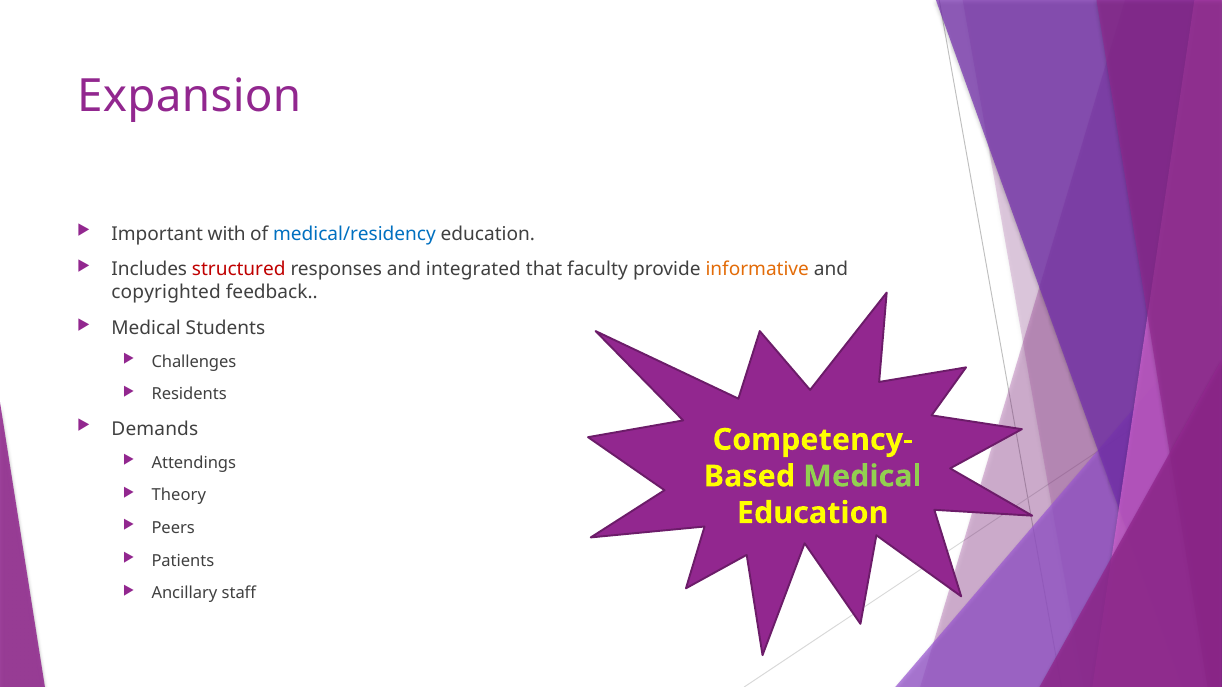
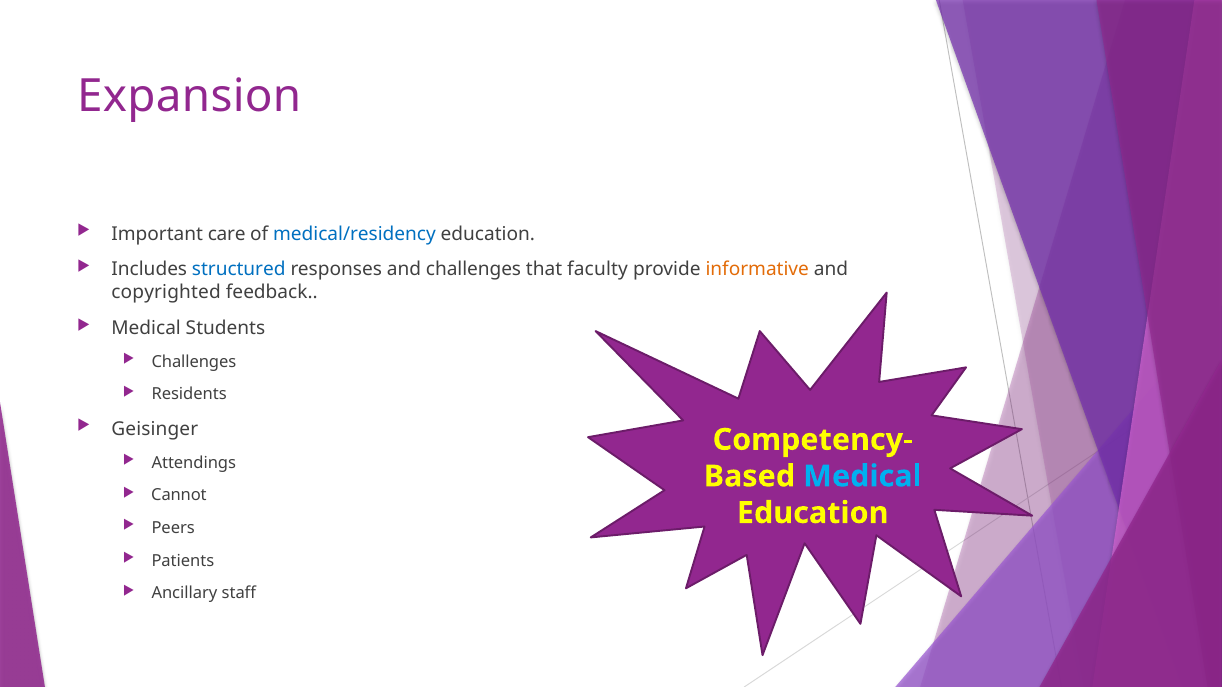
with: with -> care
structured colour: red -> blue
and integrated: integrated -> challenges
Demands: Demands -> Geisinger
Medical at (862, 477) colour: light green -> light blue
Theory: Theory -> Cannot
